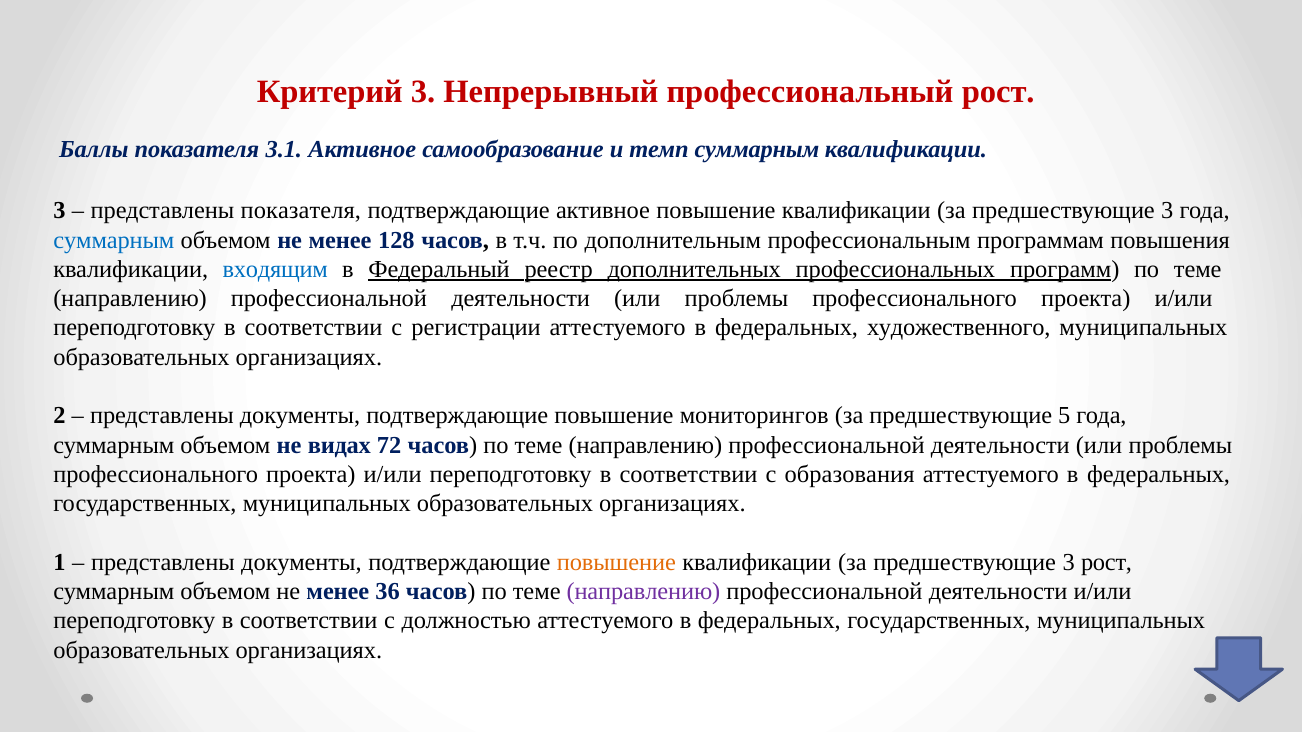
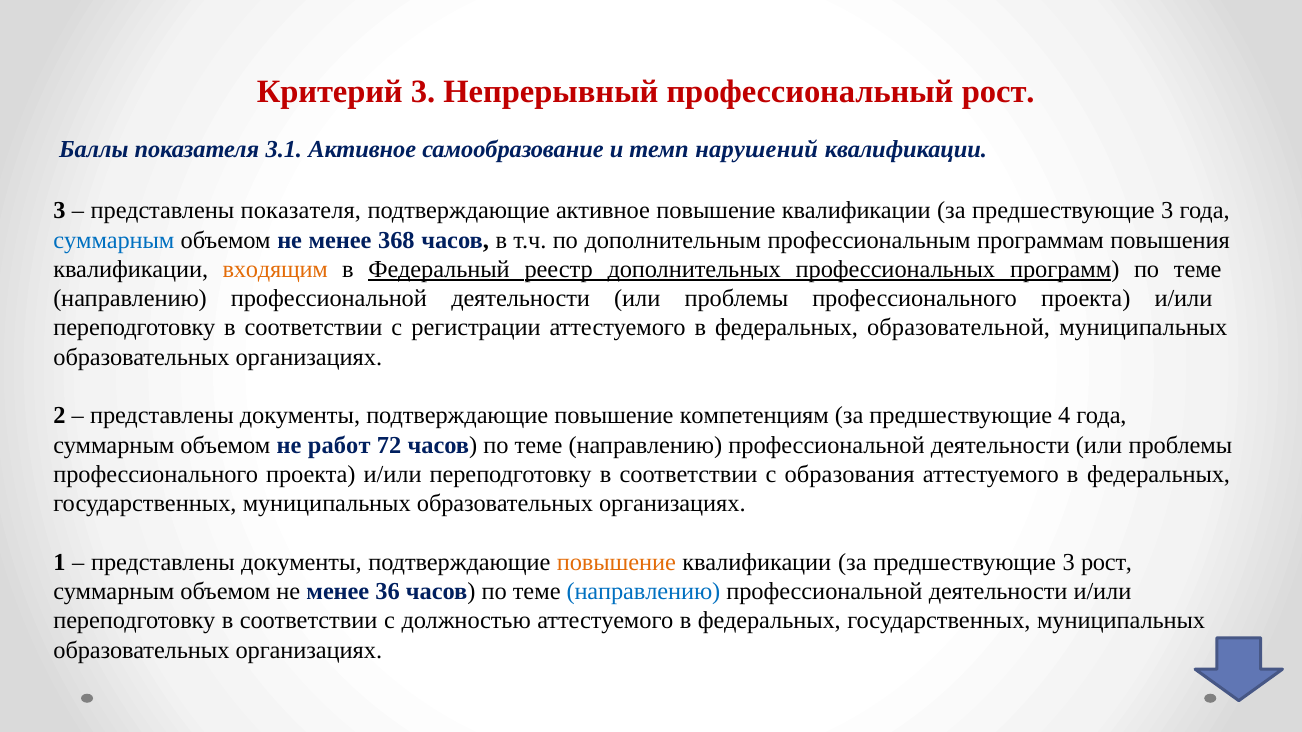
темп суммарным: суммарным -> нарушений
128: 128 -> 368
входящим colour: blue -> orange
художественного: художественного -> образовательной
мониторингов: мониторингов -> компетенциям
5: 5 -> 4
видах: видах -> работ
направлению at (643, 592) colour: purple -> blue
